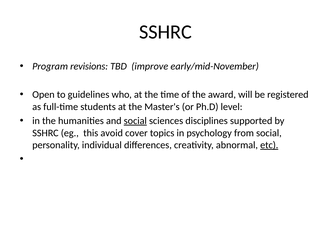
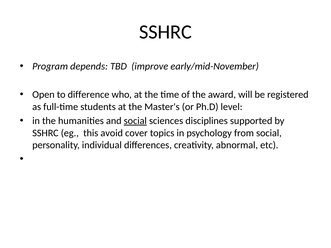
revisions: revisions -> depends
guidelines: guidelines -> difference
etc underline: present -> none
